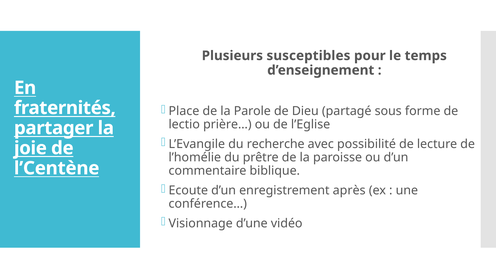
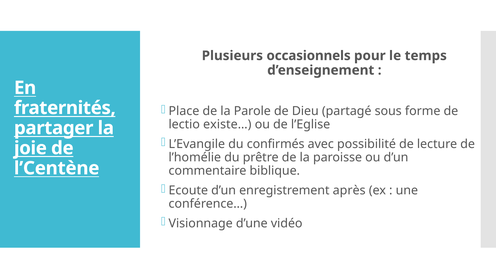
susceptibles: susceptibles -> occasionnels
prière…: prière… -> existe…
recherche: recherche -> confirmés
